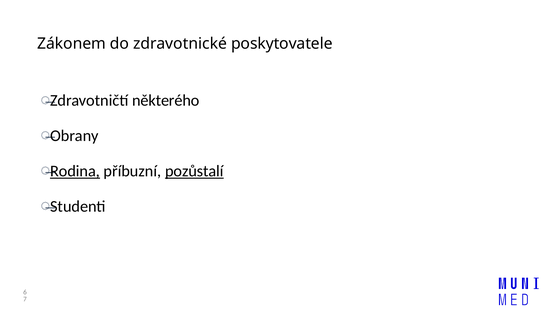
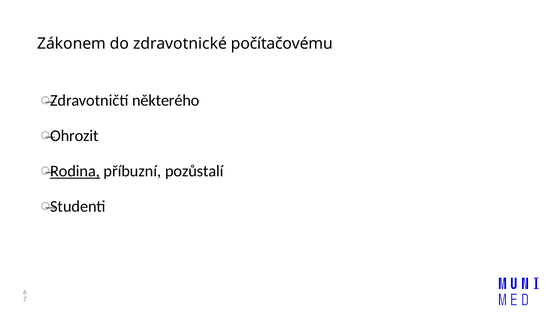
poskytovatele: poskytovatele -> počítačovému
Obrany: Obrany -> Ohrozit
pozůstalí underline: present -> none
